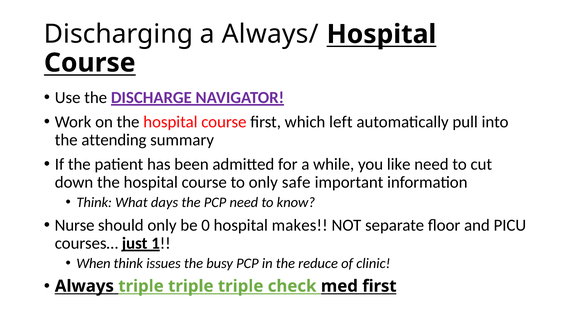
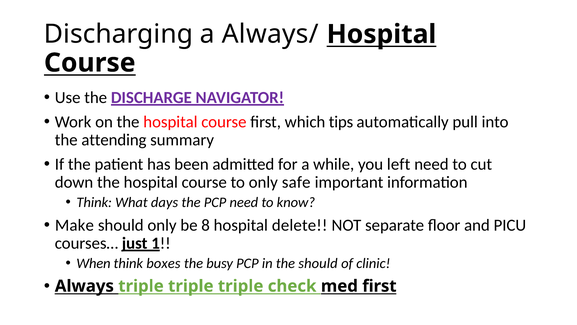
left: left -> tips
like: like -> left
Nurse: Nurse -> Make
0: 0 -> 8
makes: makes -> delete
issues: issues -> boxes
the reduce: reduce -> should
